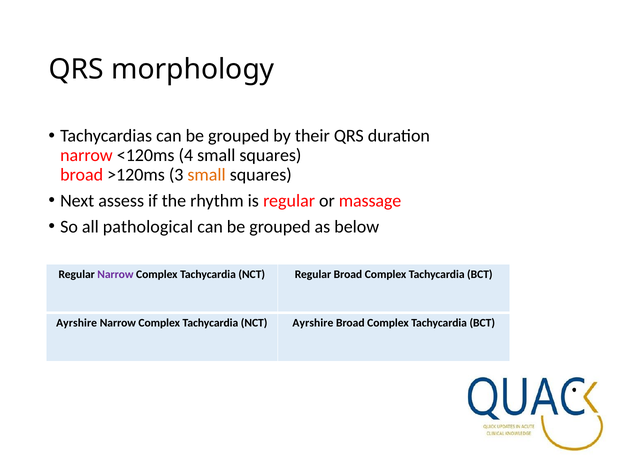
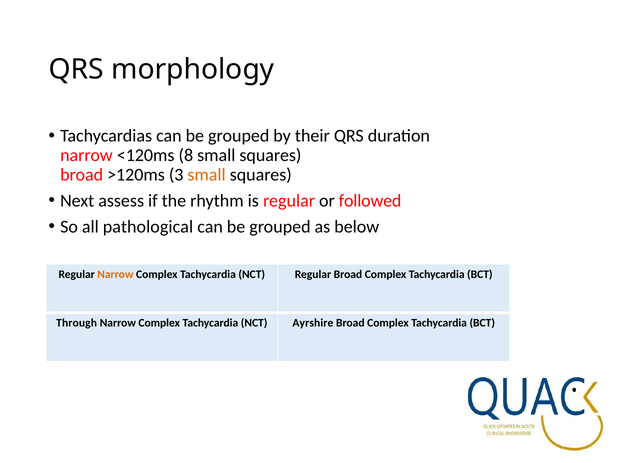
4: 4 -> 8
massage: massage -> followed
Narrow at (115, 274) colour: purple -> orange
Ayrshire at (77, 323): Ayrshire -> Through
